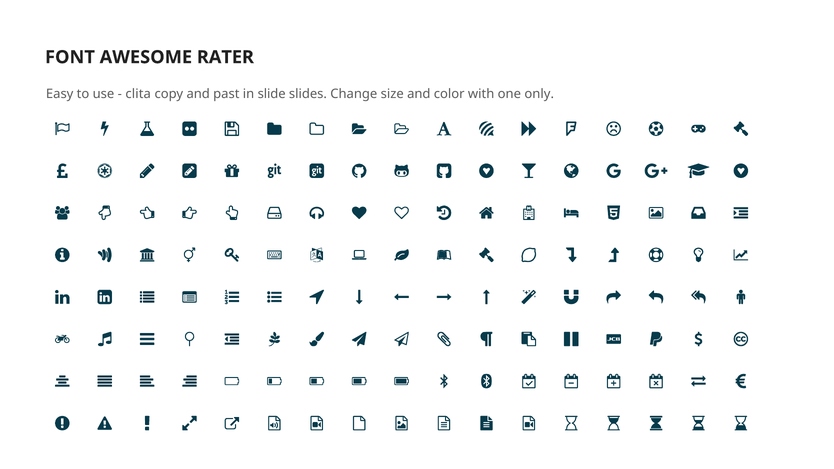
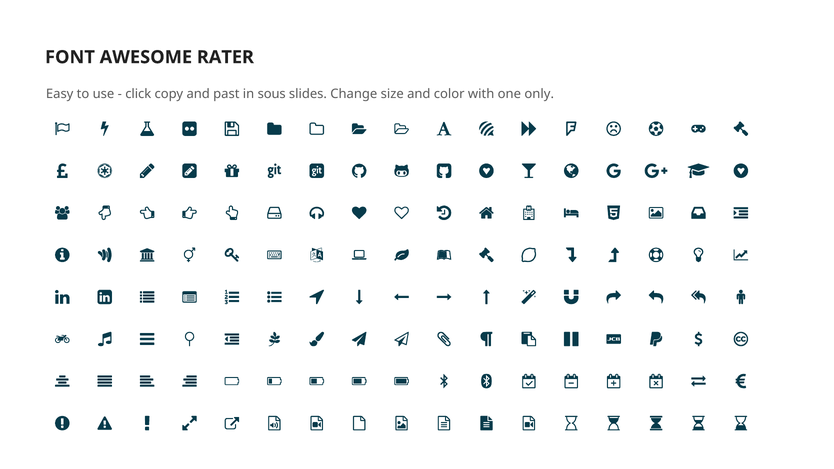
clita: clita -> click
slide: slide -> sous
